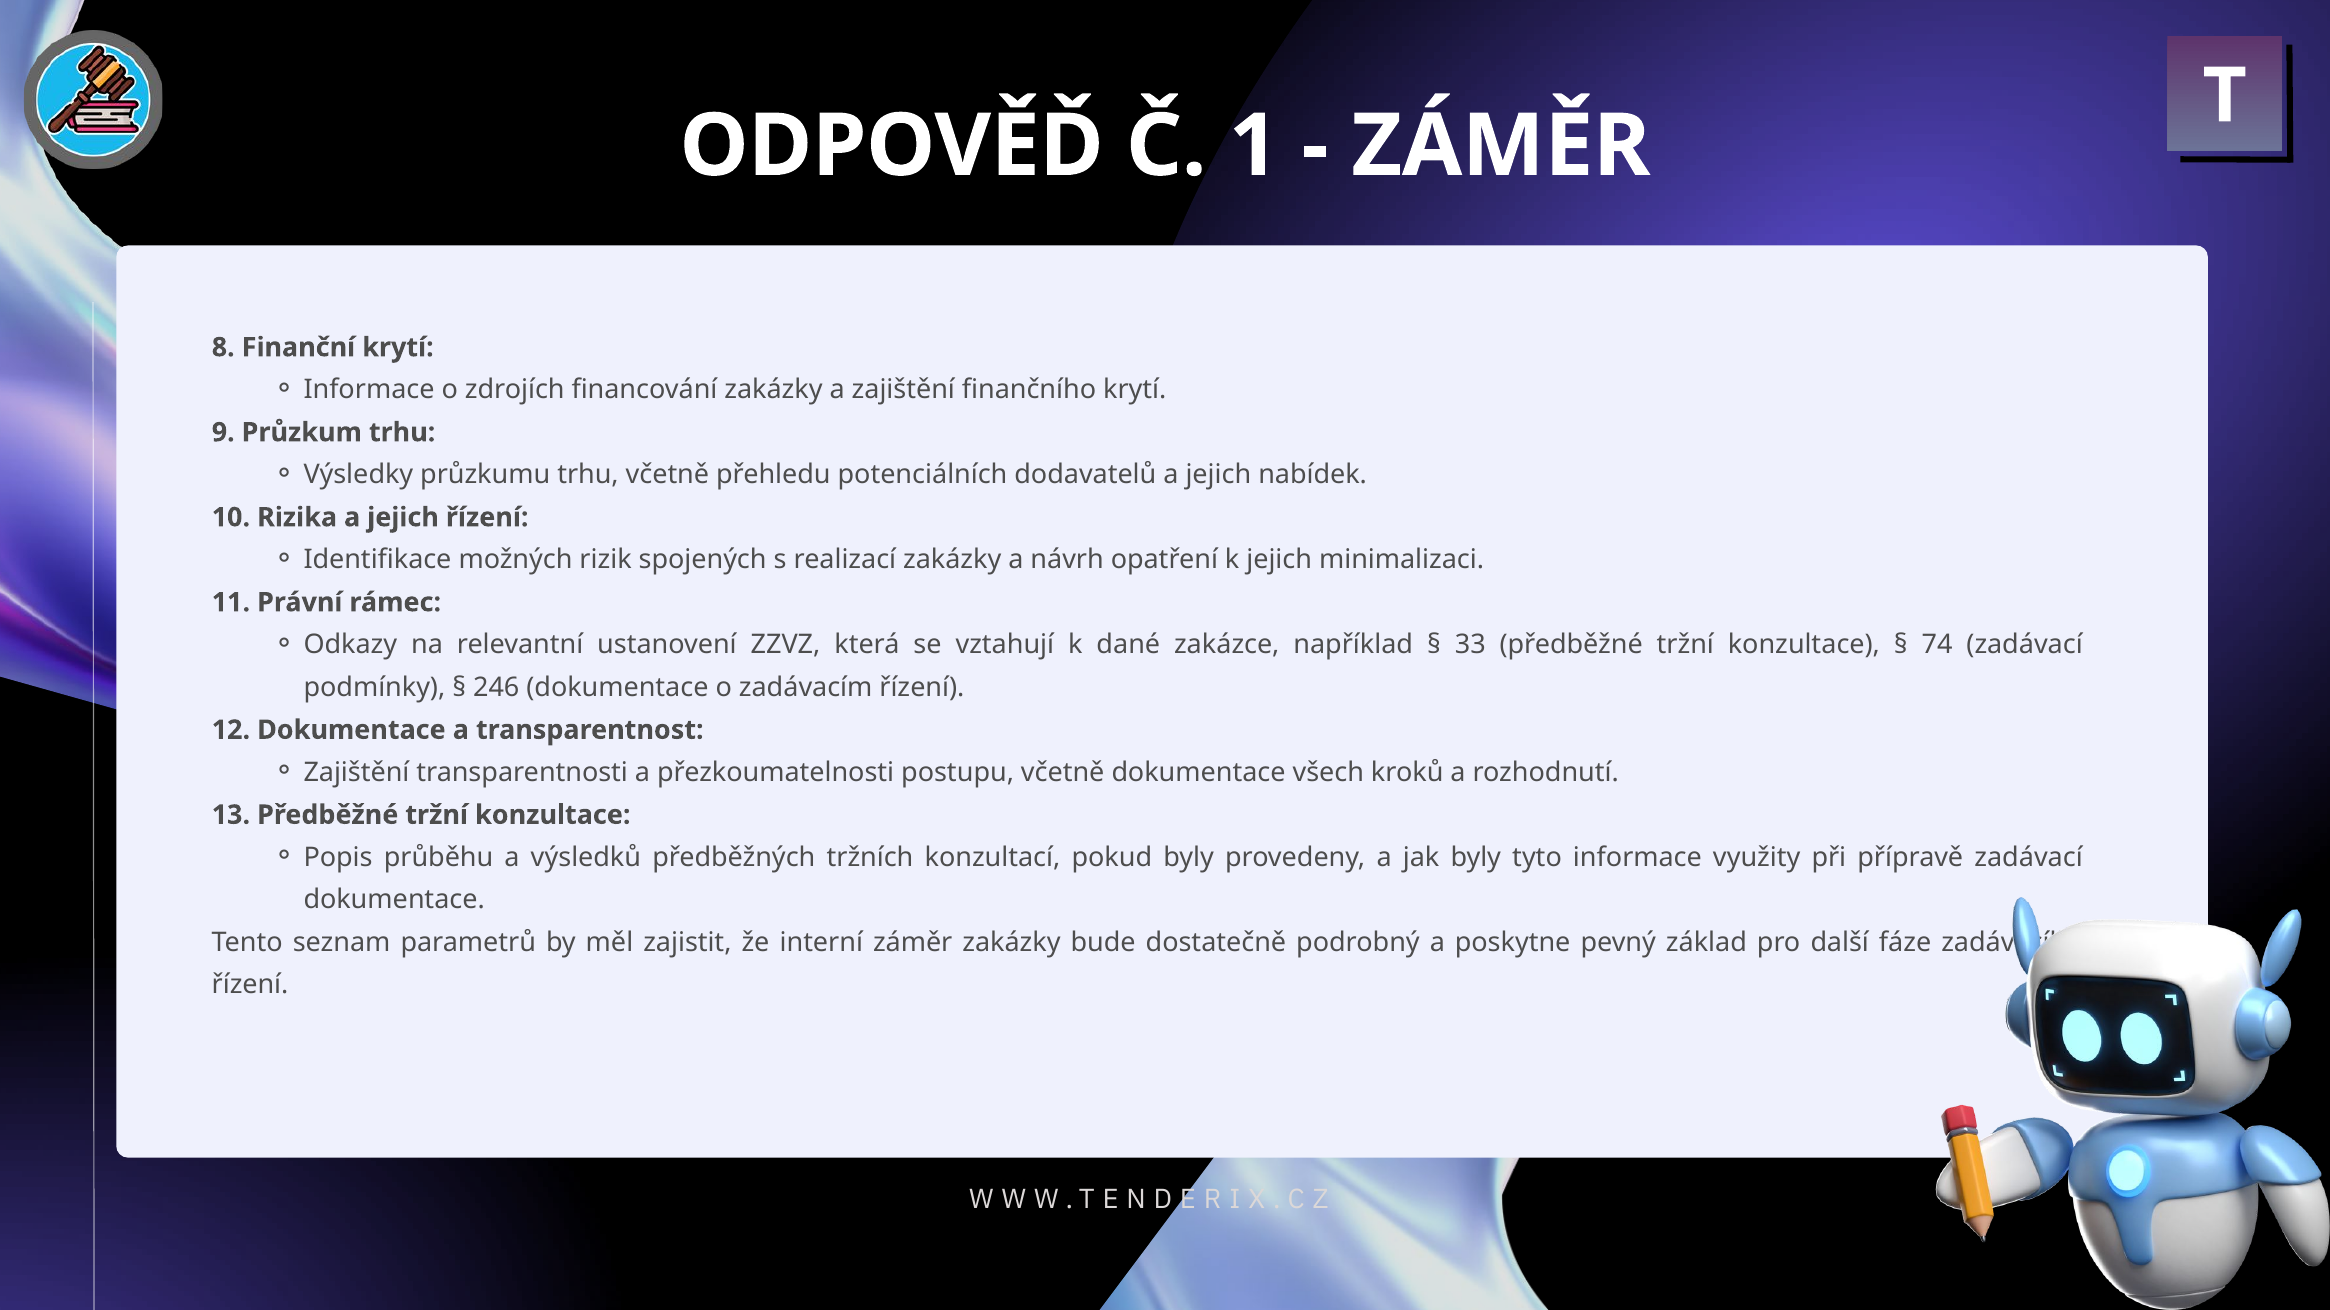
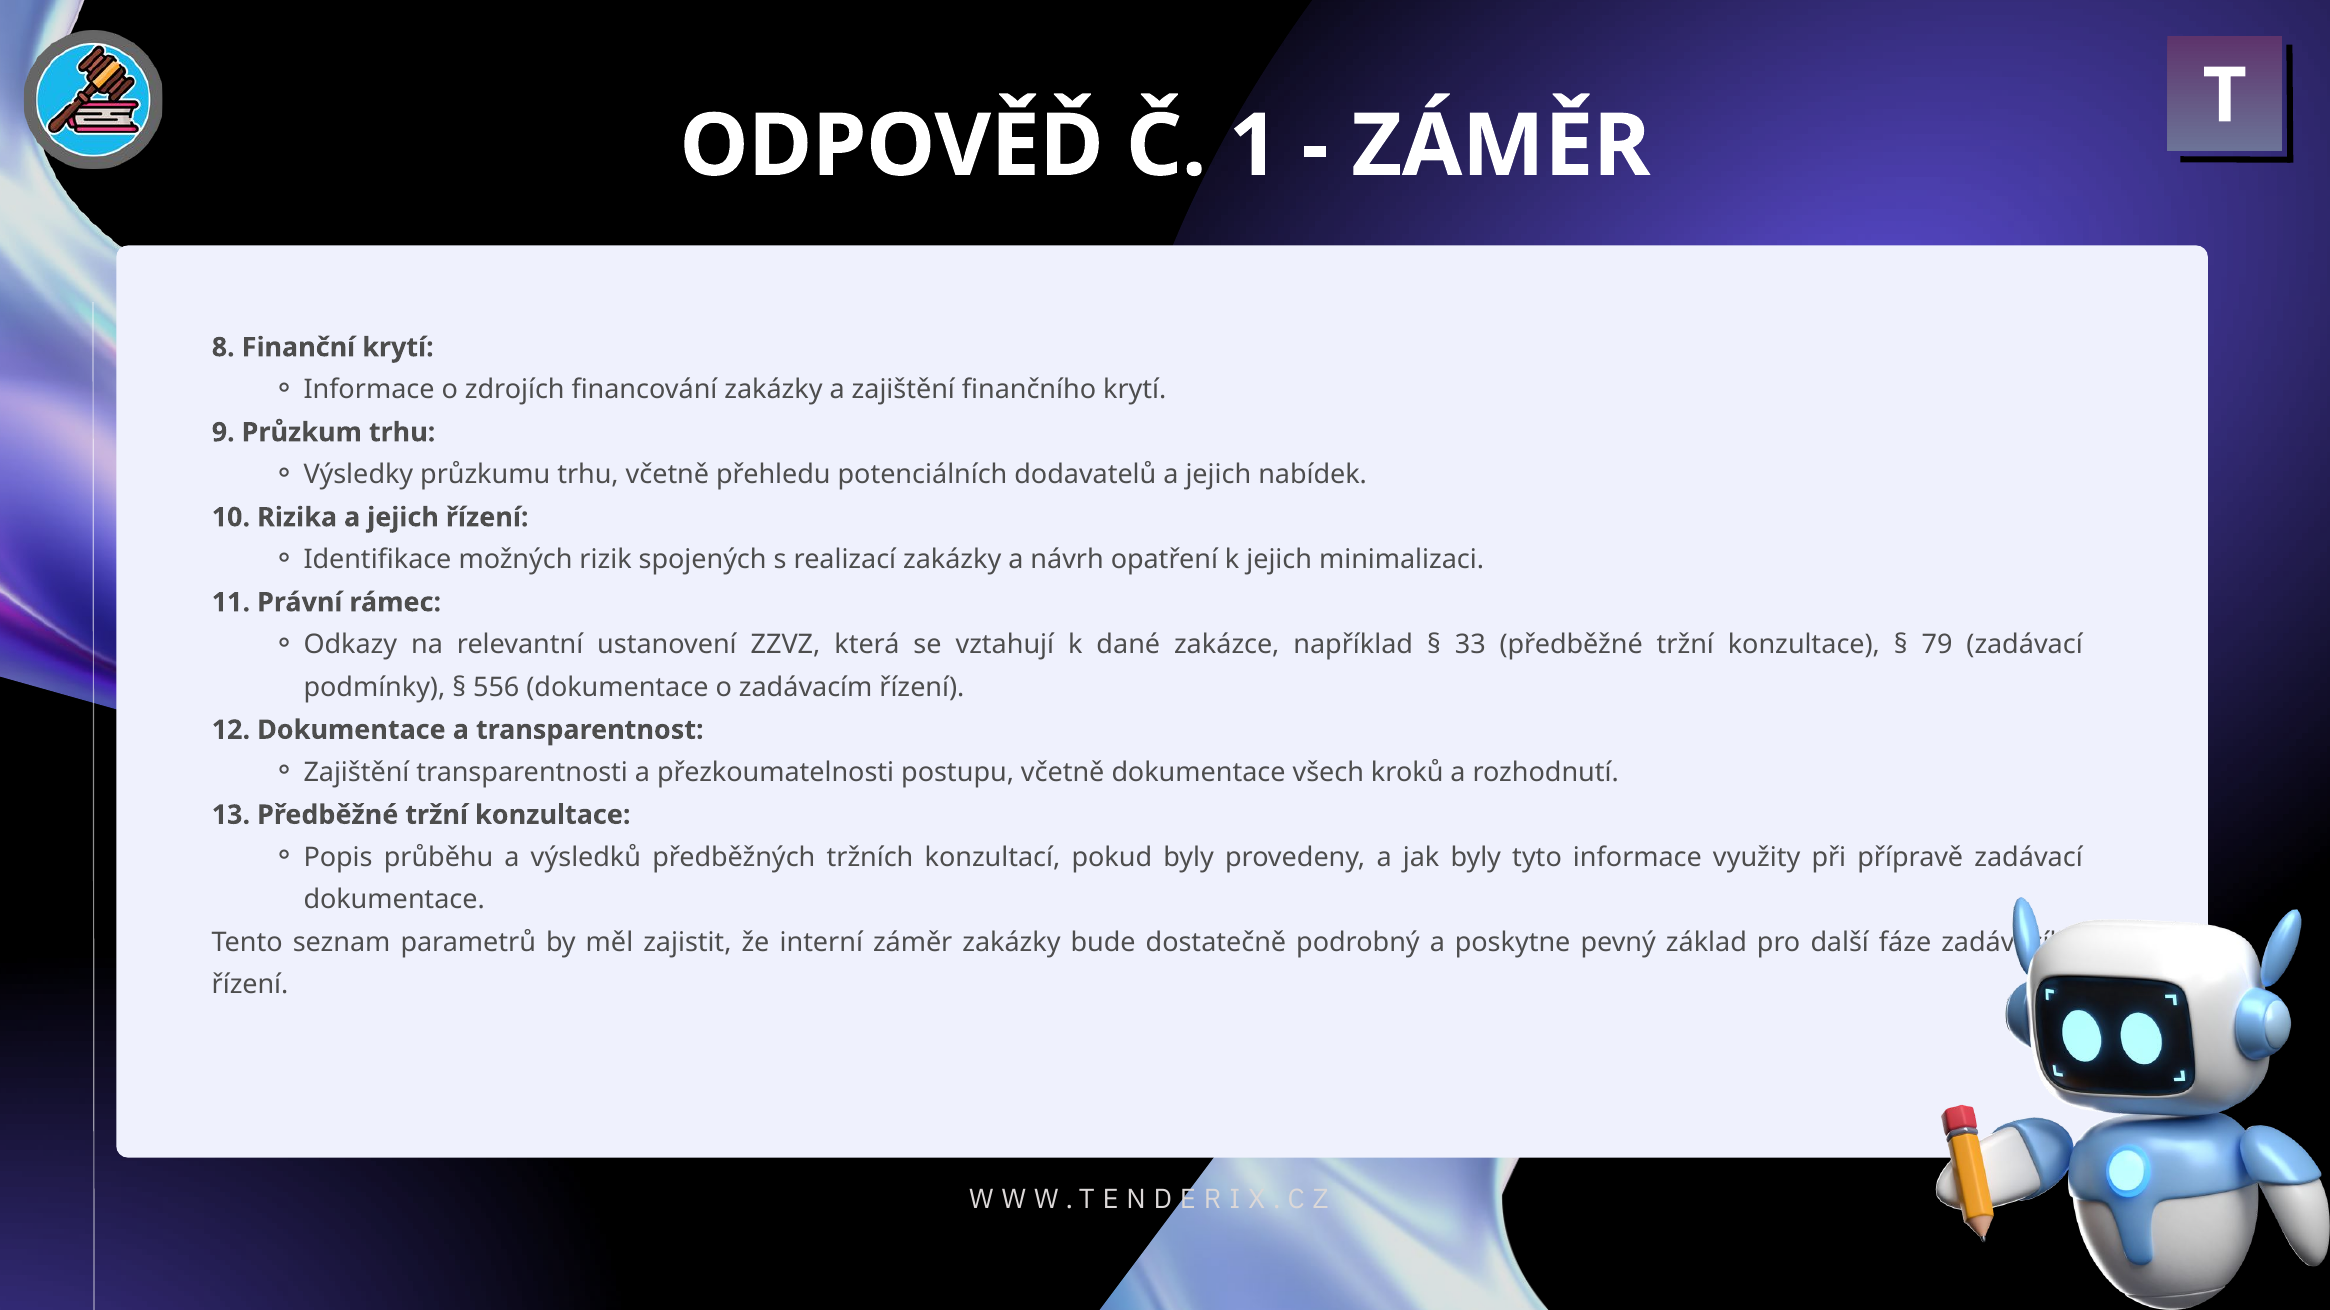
74: 74 -> 79
246: 246 -> 556
